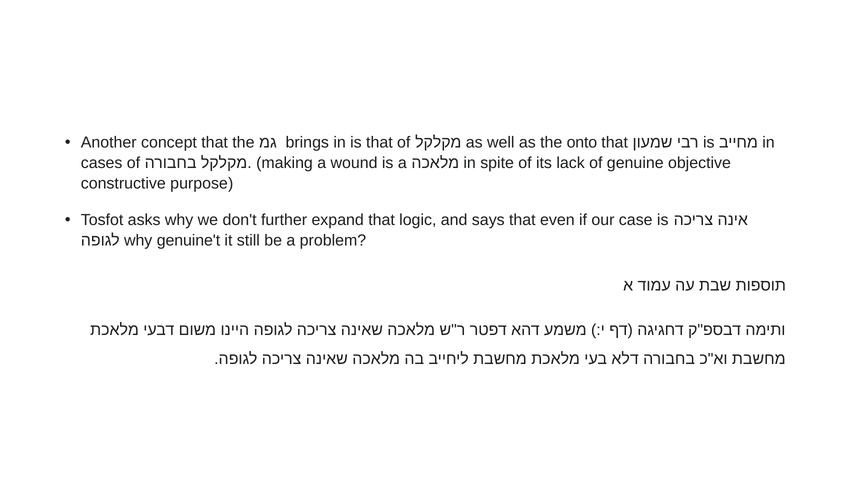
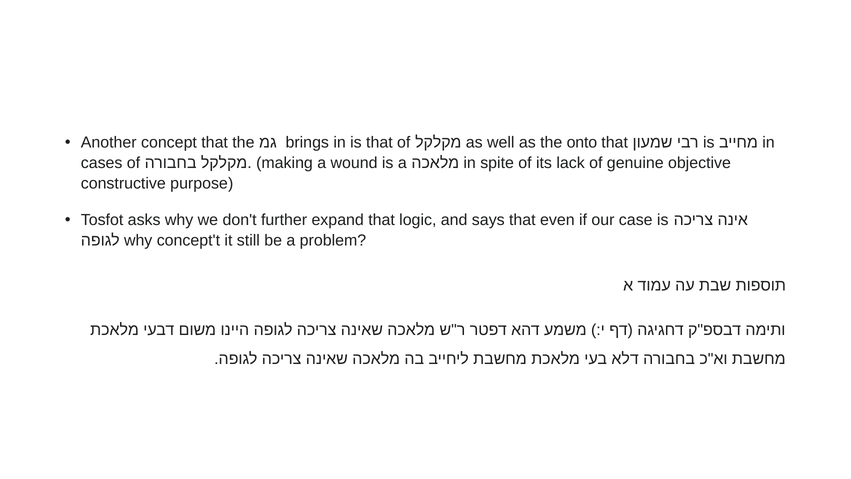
genuine't: genuine't -> concept't
